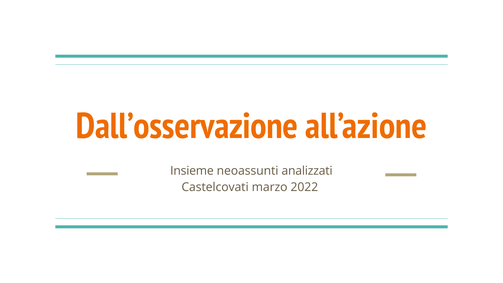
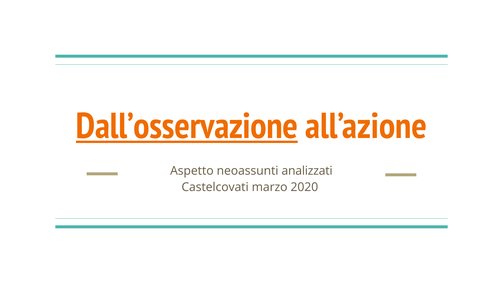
Dall’osservazione underline: none -> present
Insieme: Insieme -> Aspetto
2022: 2022 -> 2020
